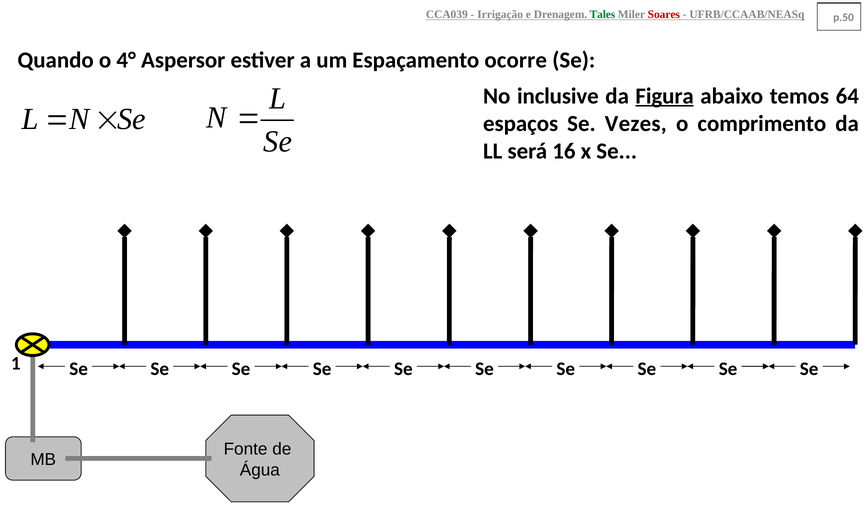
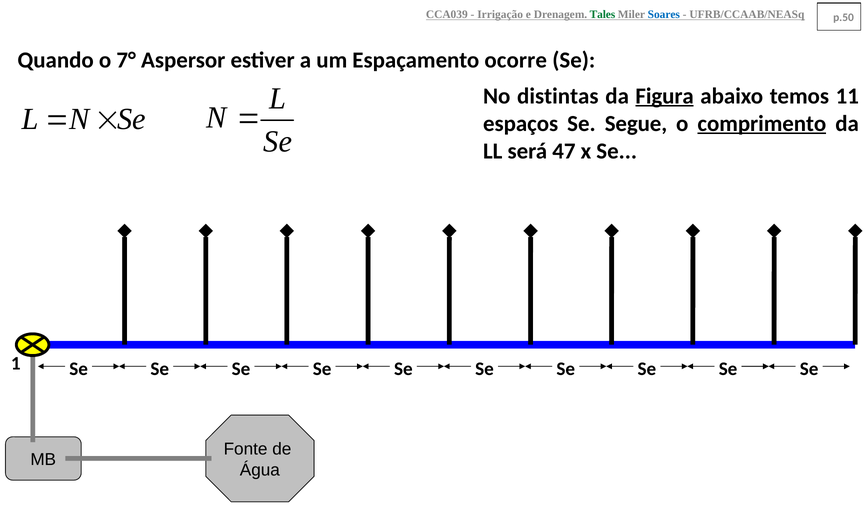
Soares colour: red -> blue
4°: 4° -> 7°
inclusive: inclusive -> distintas
64: 64 -> 11
Vezes: Vezes -> Segue
comprimento underline: none -> present
16: 16 -> 47
